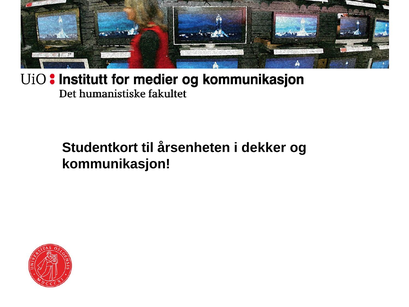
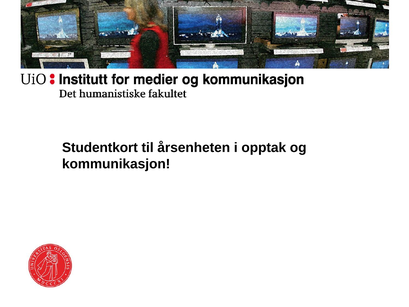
dekker: dekker -> opptak
